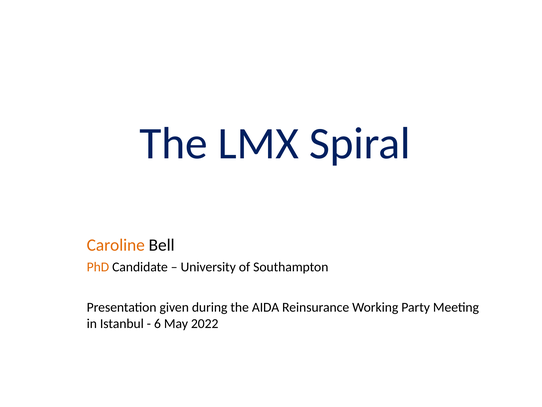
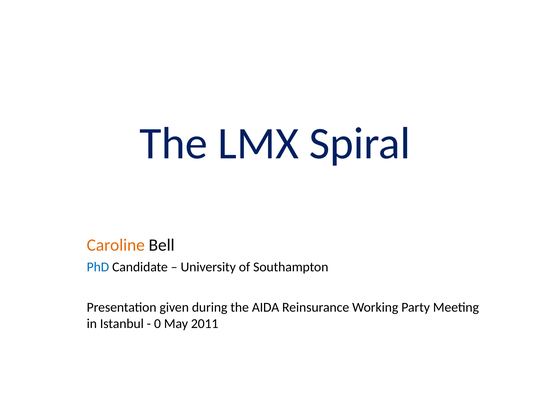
PhD colour: orange -> blue
6: 6 -> 0
2022: 2022 -> 2011
